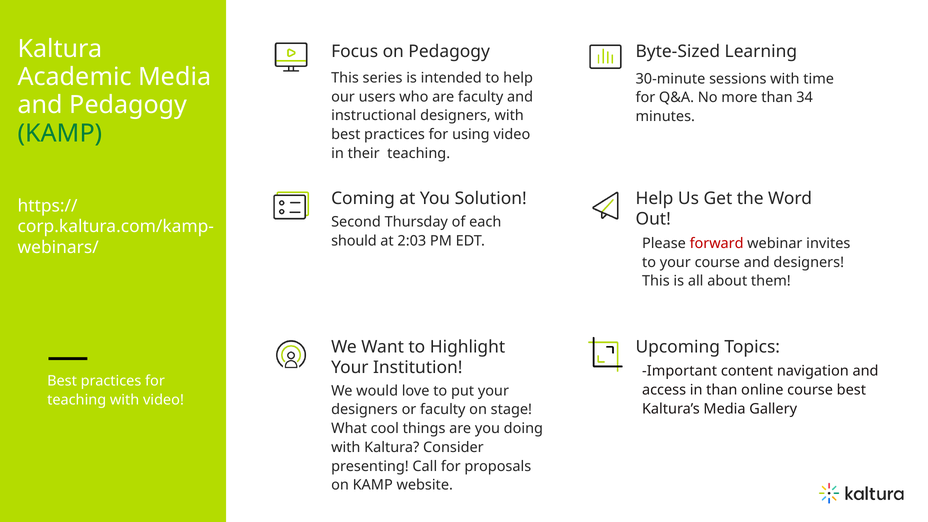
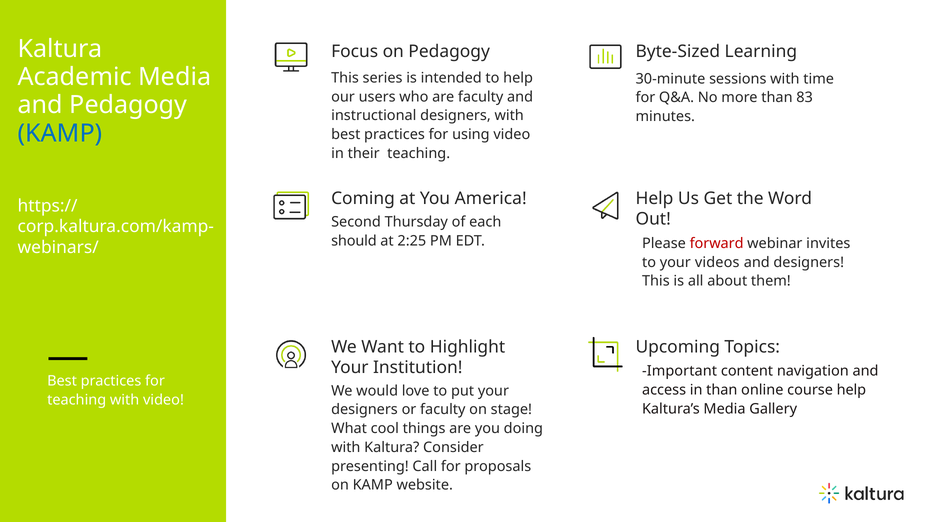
34: 34 -> 83
KAMP at (60, 133) colour: green -> blue
Solution: Solution -> America
2:03: 2:03 -> 2:25
your course: course -> videos
course best: best -> help
